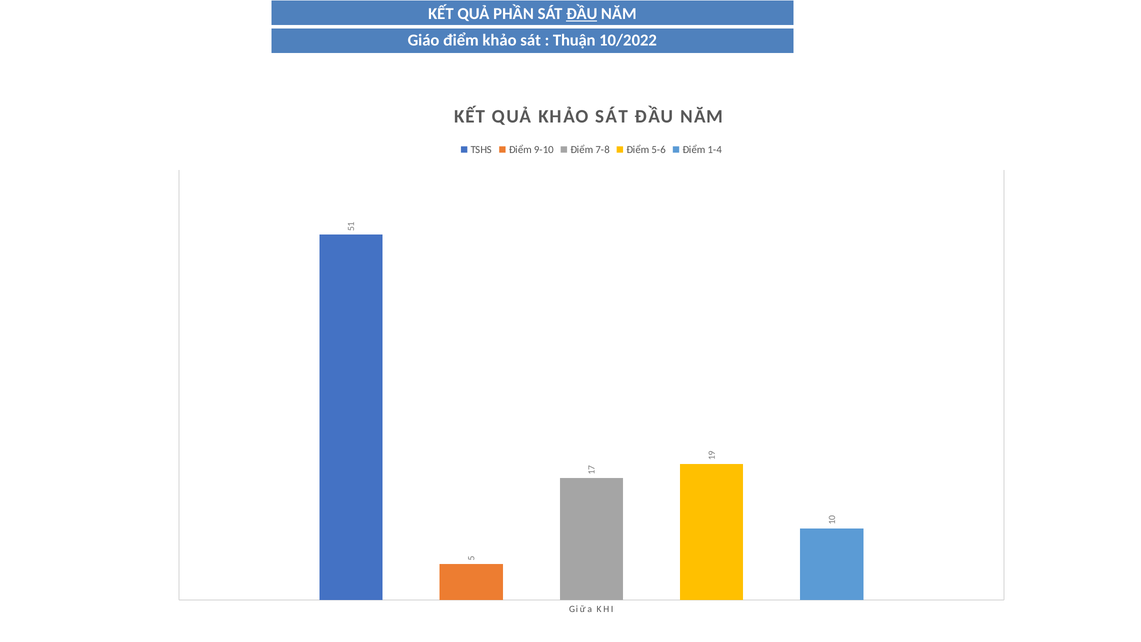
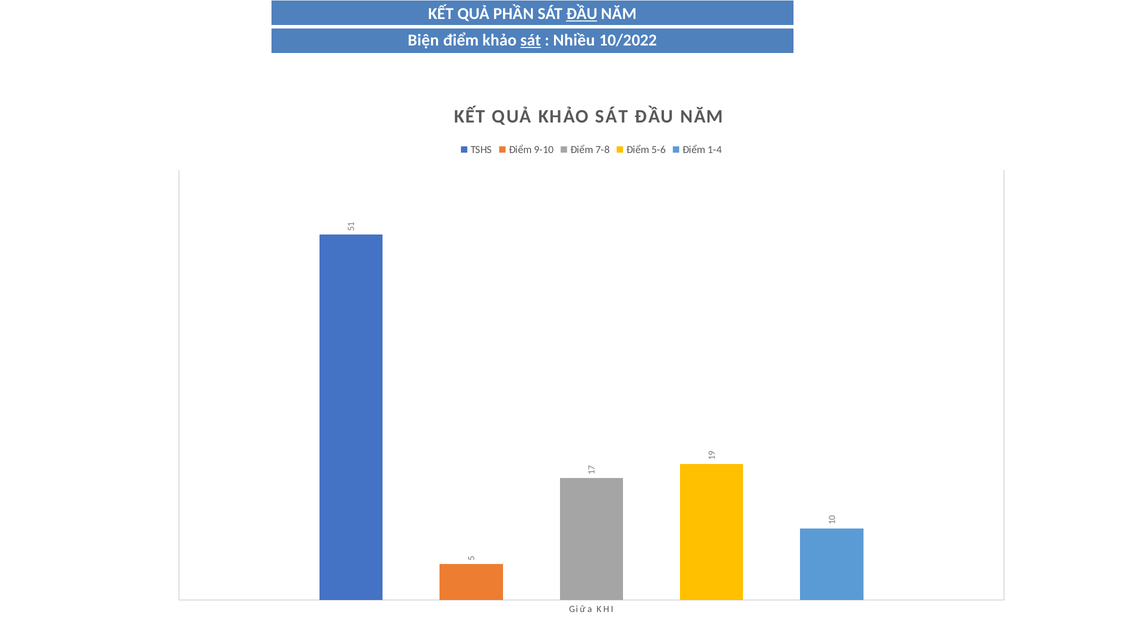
Giáo: Giáo -> Biện
sát at (531, 40) underline: none -> present
Thuận: Thuận -> Nhiều
